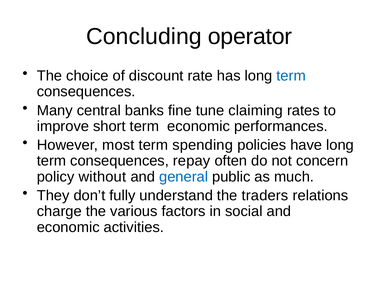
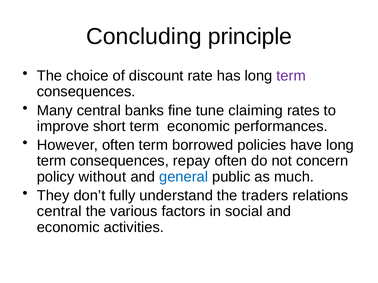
operator: operator -> principle
term at (291, 76) colour: blue -> purple
However most: most -> often
spending: spending -> borrowed
charge at (59, 212): charge -> central
